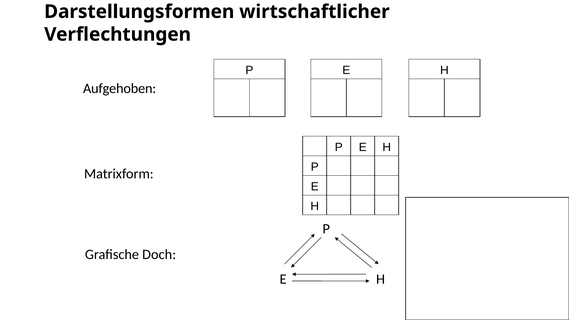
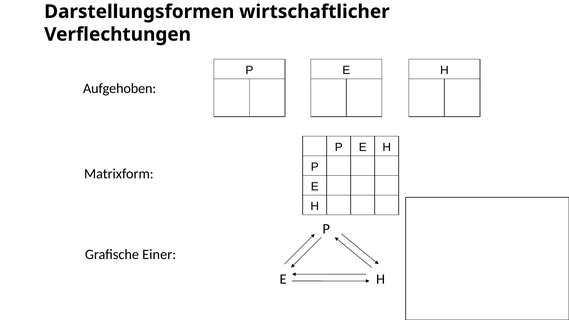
Doch: Doch -> Einer
